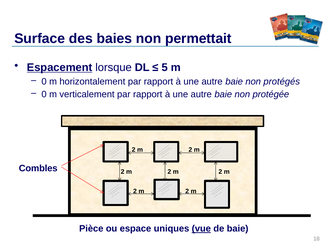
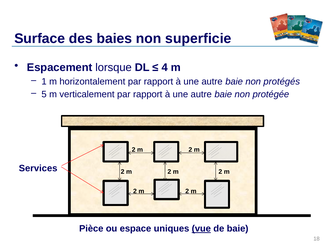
permettait: permettait -> superficie
Espacement underline: present -> none
5: 5 -> 4
0 at (44, 81): 0 -> 1
0 at (44, 94): 0 -> 5
Combles: Combles -> Services
